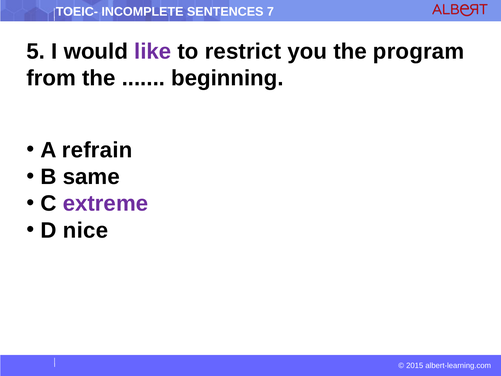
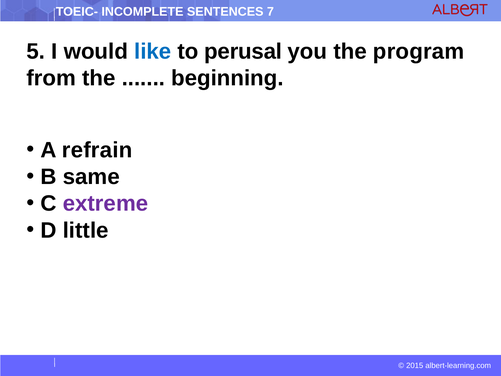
like colour: purple -> blue
restrict: restrict -> perusal
nice: nice -> little
